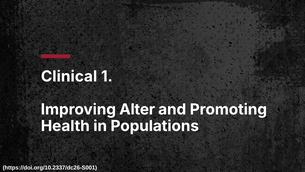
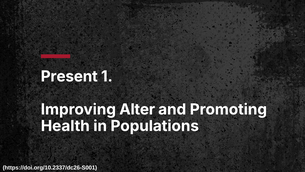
Clinical: Clinical -> Present
